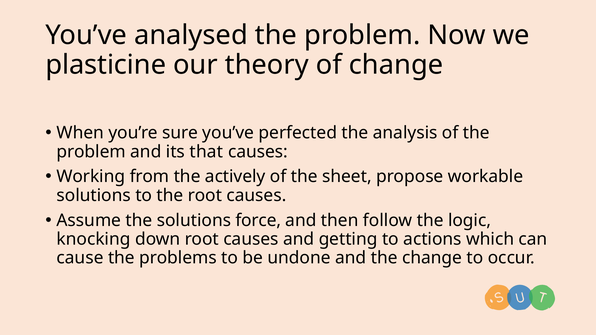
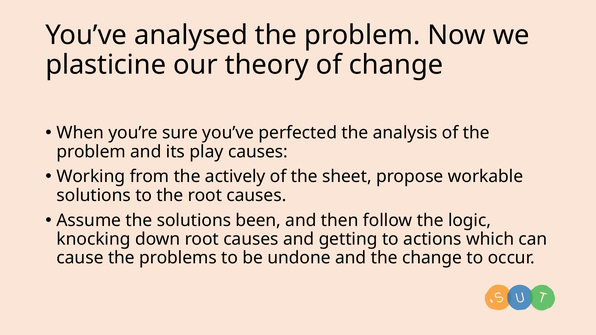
that: that -> play
force: force -> been
